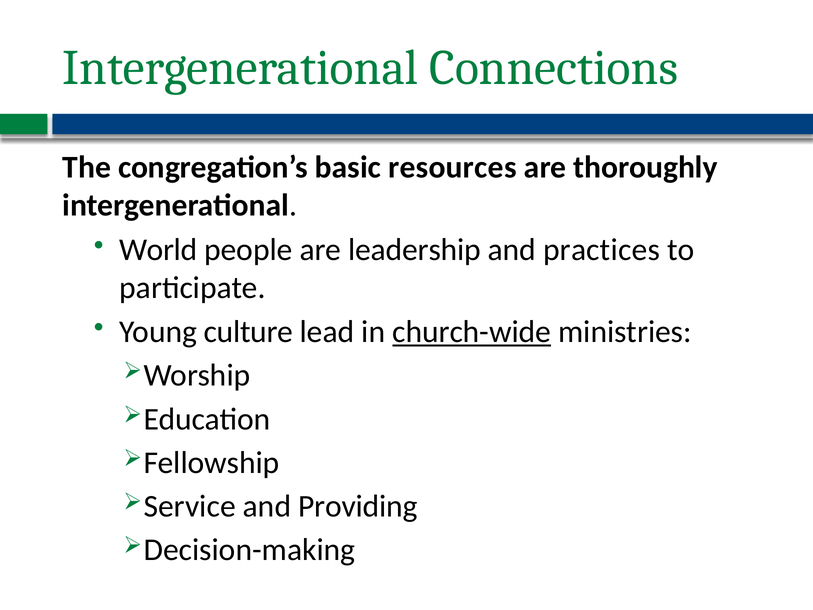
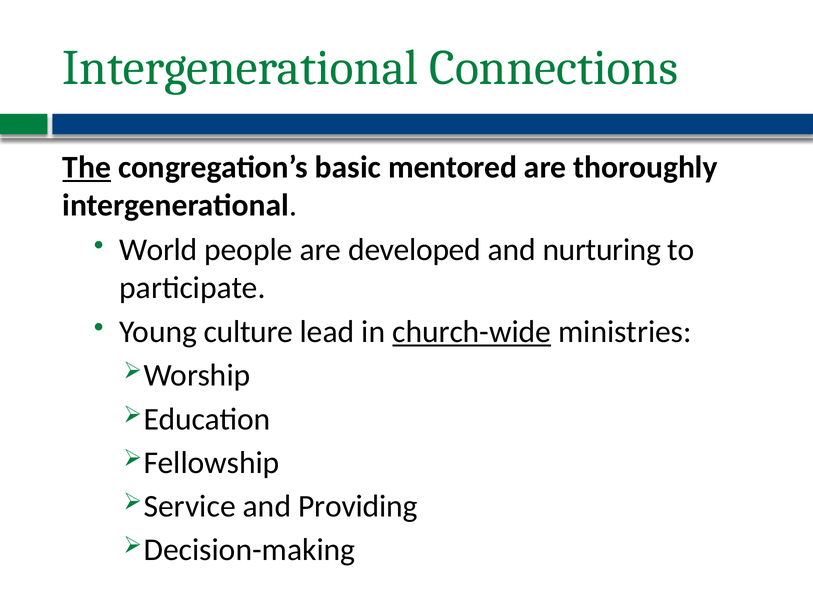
The underline: none -> present
resources: resources -> mentored
leadership: leadership -> developed
practices: practices -> nurturing
